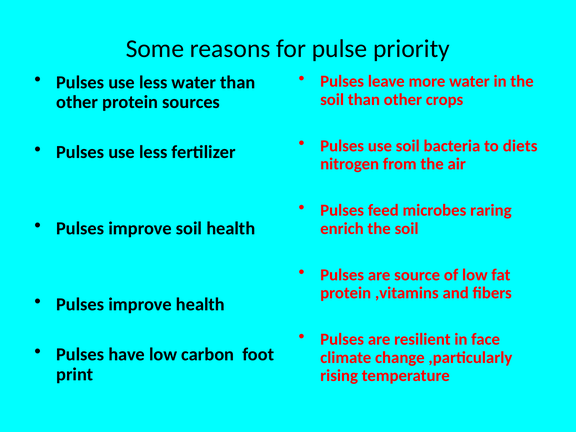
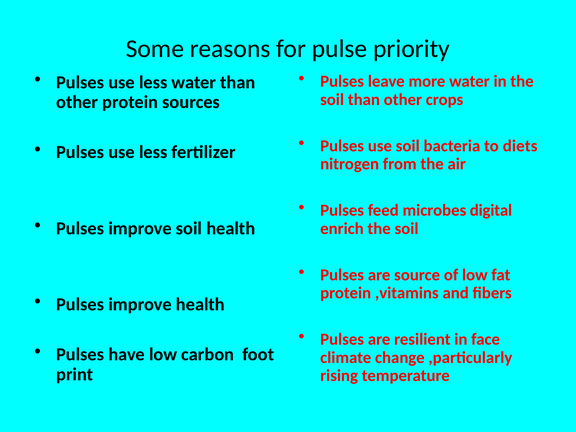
raring: raring -> digital
